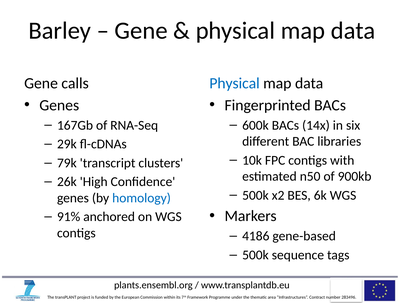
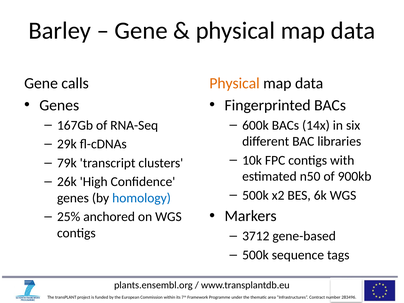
Physical at (235, 83) colour: blue -> orange
91%: 91% -> 25%
4186: 4186 -> 3712
